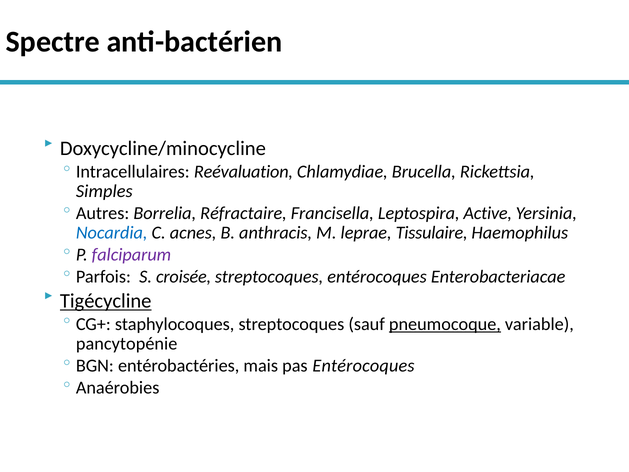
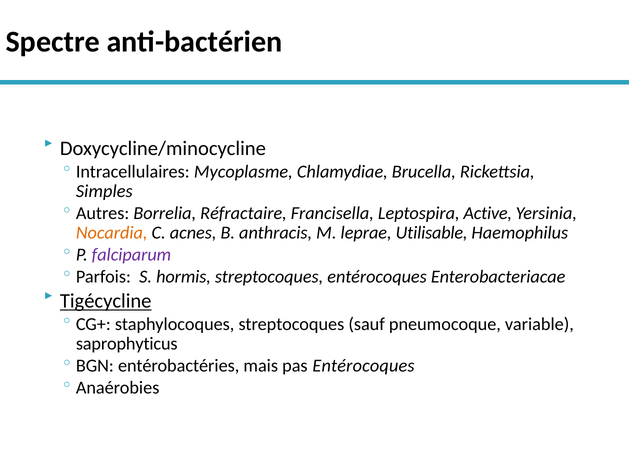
Reévaluation: Reévaluation -> Mycoplasme
Nocardia colour: blue -> orange
Tissulaire: Tissulaire -> Utilisable
croisée: croisée -> hormis
pneumocoque underline: present -> none
pancytopénie: pancytopénie -> saprophyticus
